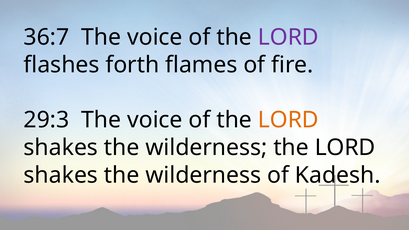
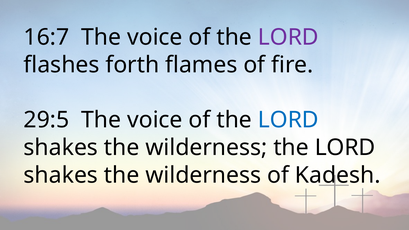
36:7: 36:7 -> 16:7
29:3: 29:3 -> 29:5
LORD at (288, 120) colour: orange -> blue
